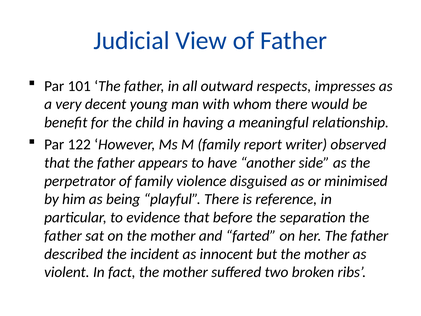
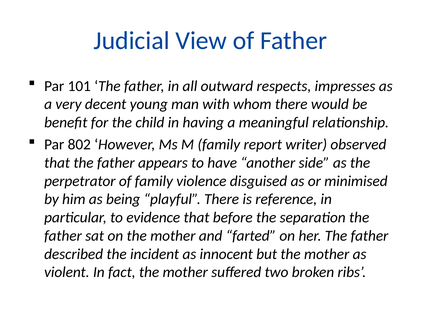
122: 122 -> 802
